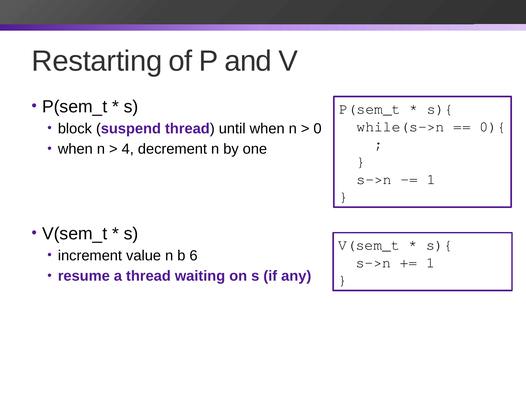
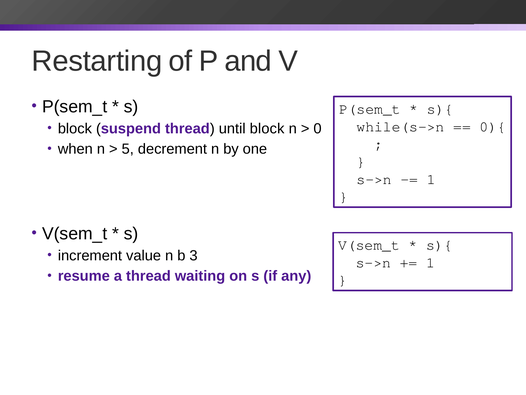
until when: when -> block
4: 4 -> 5
6: 6 -> 3
